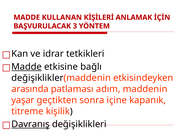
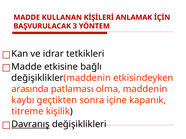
Madde at (27, 67) underline: present -> none
adım: adım -> olma
yaşar: yaşar -> kaybı
